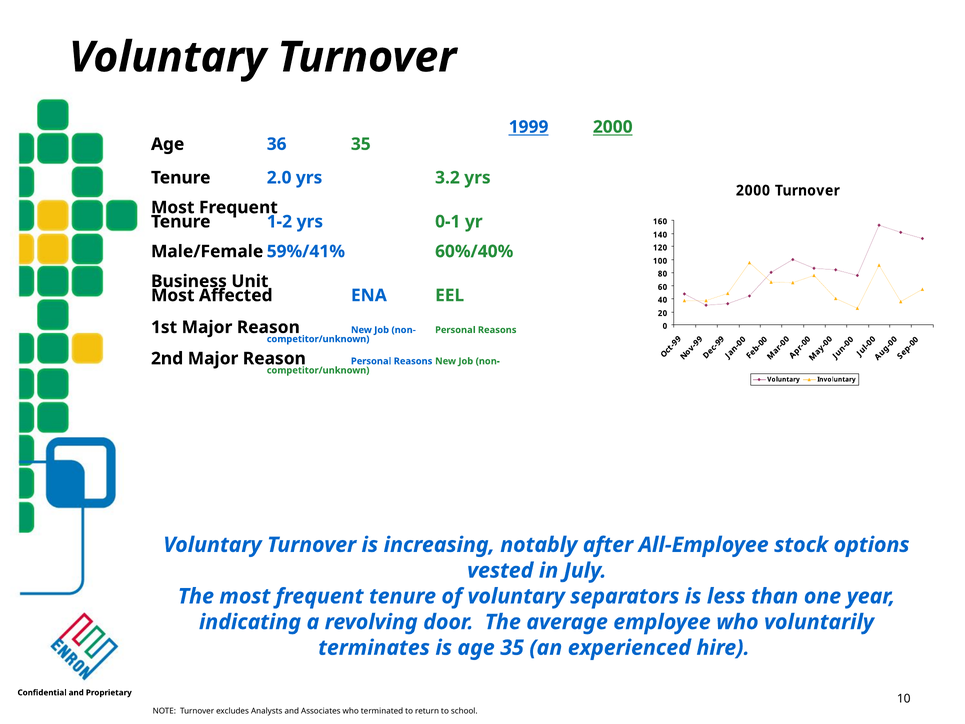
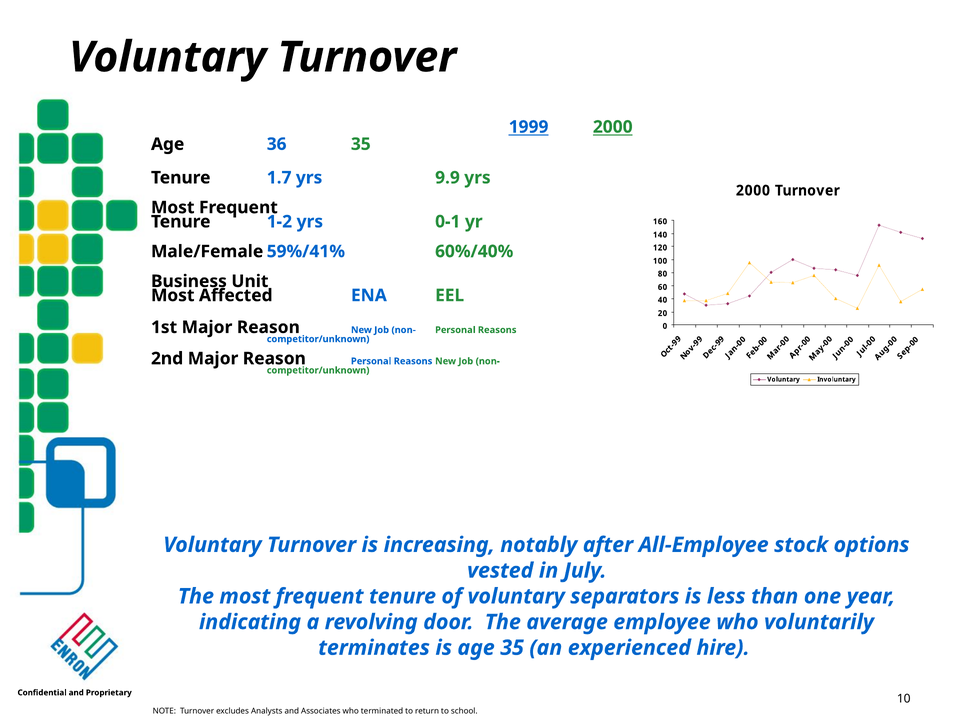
2.0: 2.0 -> 1.7
3.2: 3.2 -> 9.9
